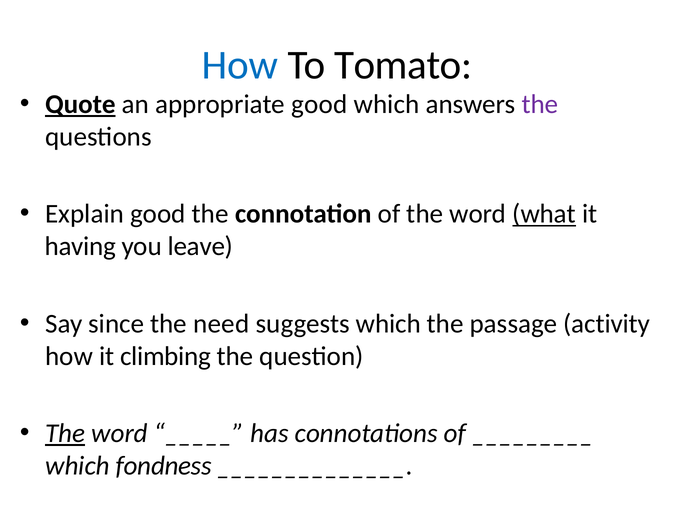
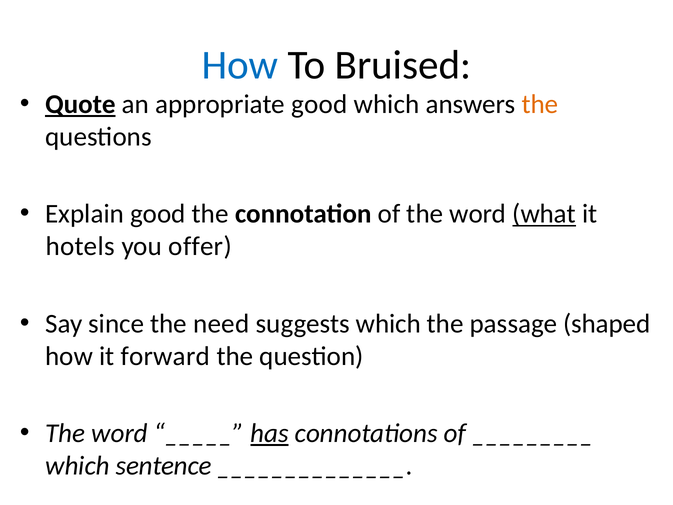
Tomato: Tomato -> Bruised
the at (540, 104) colour: purple -> orange
having: having -> hotels
leave: leave -> offer
activity: activity -> shaped
climbing: climbing -> forward
The at (65, 433) underline: present -> none
has underline: none -> present
fondness: fondness -> sentence
